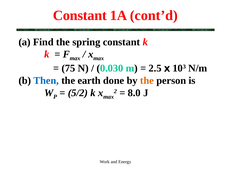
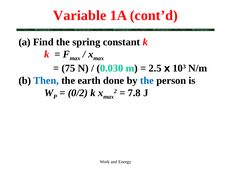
Constant at (80, 16): Constant -> Variable
the at (147, 81) colour: orange -> blue
5/2: 5/2 -> 0/2
8.0: 8.0 -> 7.8
